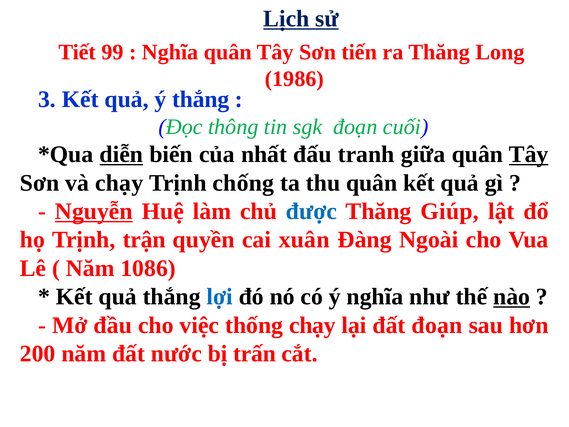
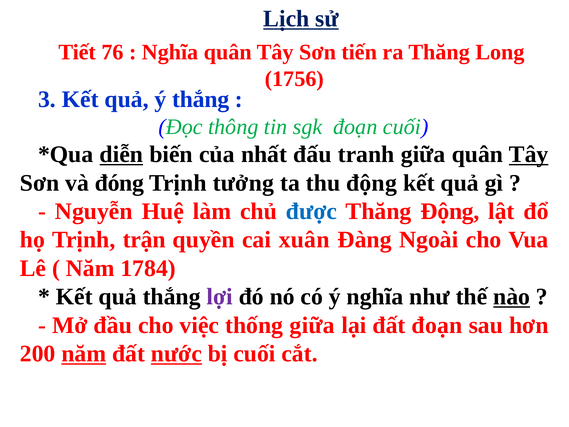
99: 99 -> 76
1986: 1986 -> 1756
và chạy: chạy -> đóng
chống: chống -> tưởng
thu quân: quân -> động
Nguyễn underline: present -> none
Thăng Giúp: Giúp -> Động
1086: 1086 -> 1784
lợi colour: blue -> purple
thống chạy: chạy -> giữa
năm at (84, 353) underline: none -> present
nước underline: none -> present
bị trấn: trấn -> cuối
